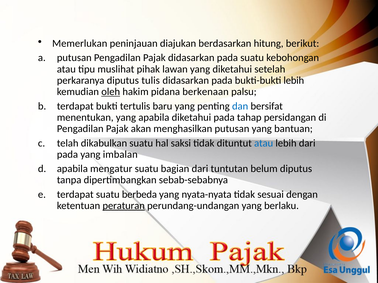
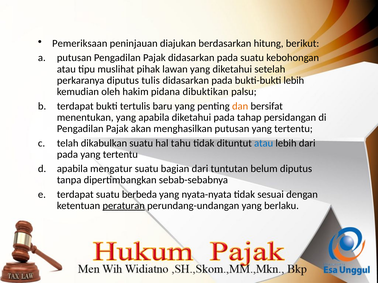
Memerlukan: Memerlukan -> Pemeriksaan
oleh underline: present -> none
berkenaan: berkenaan -> dibuktikan
dan colour: blue -> orange
putusan yang bantuan: bantuan -> tertentu
saksi: saksi -> tahu
pada yang imbalan: imbalan -> tertentu
